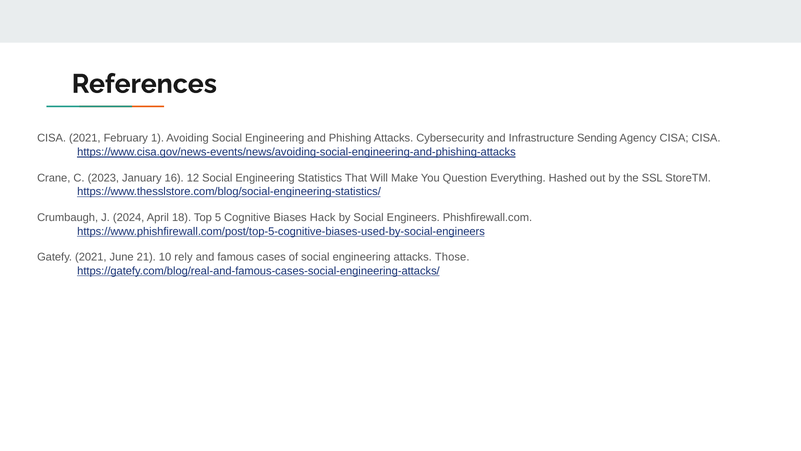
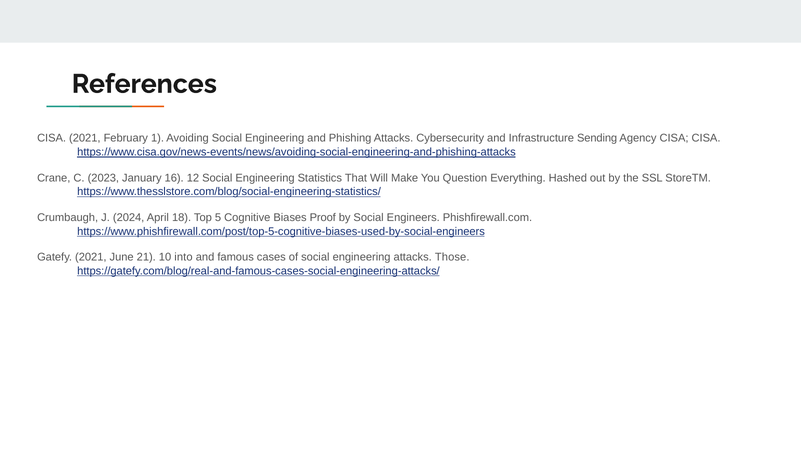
Hack: Hack -> Proof
rely: rely -> into
